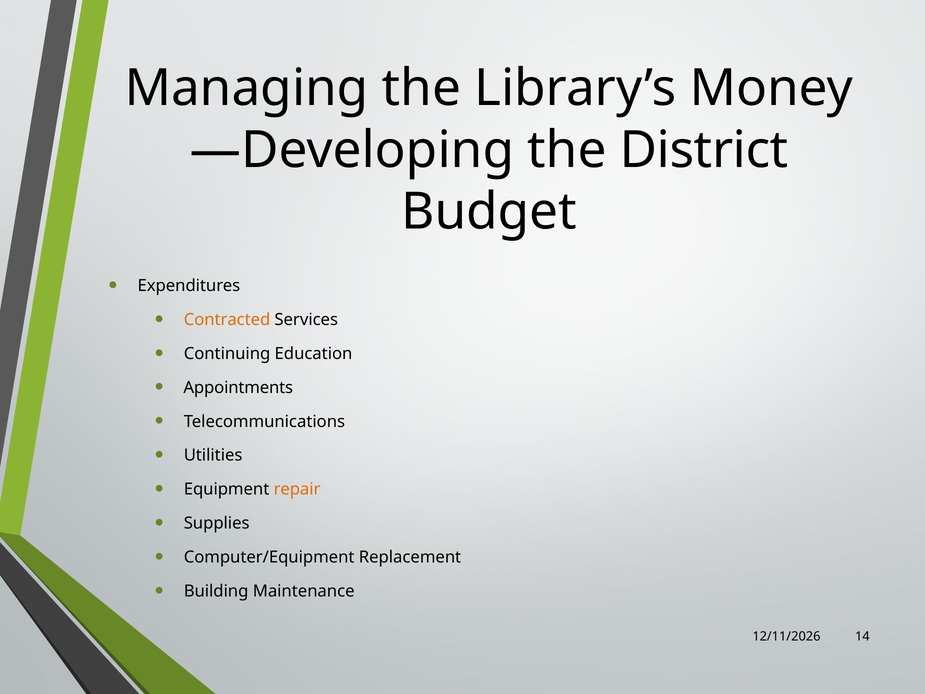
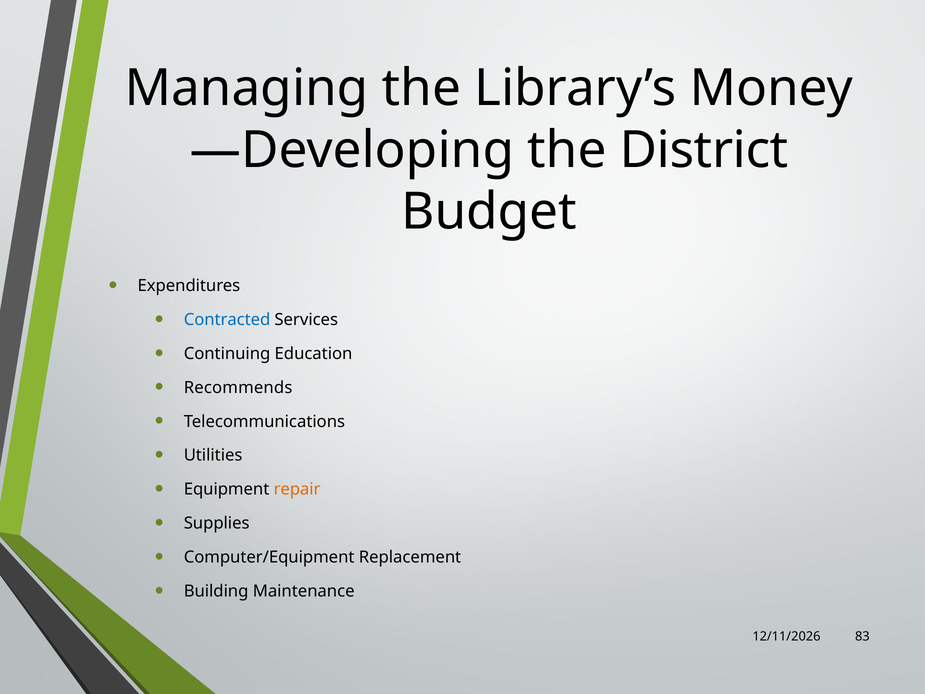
Contracted colour: orange -> blue
Appointments: Appointments -> Recommends
14: 14 -> 83
